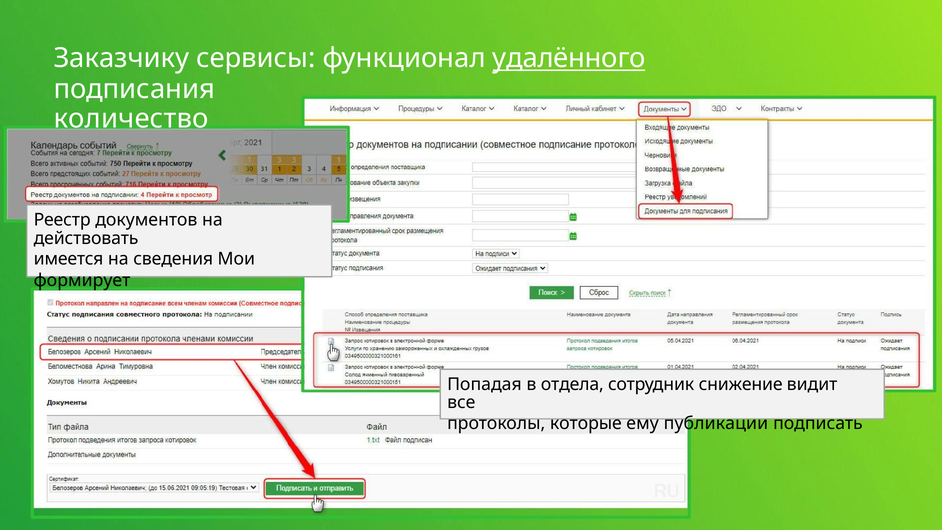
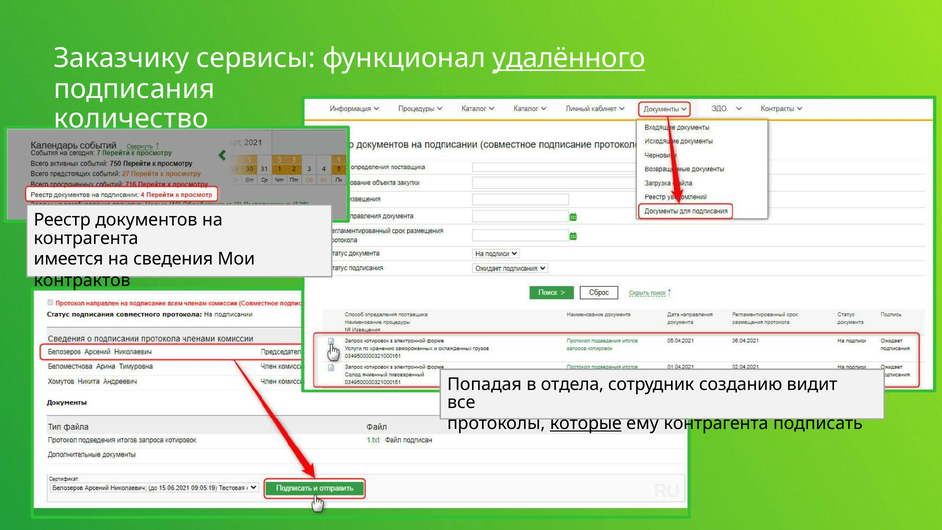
действовать at (86, 238): действовать -> контрагента
формирует: формирует -> контрактов
снижение: снижение -> созданию
которые underline: none -> present
ему публикации: публикации -> контрагента
